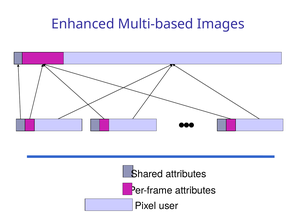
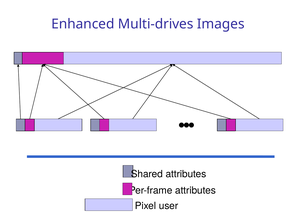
Multi-based: Multi-based -> Multi-drives
